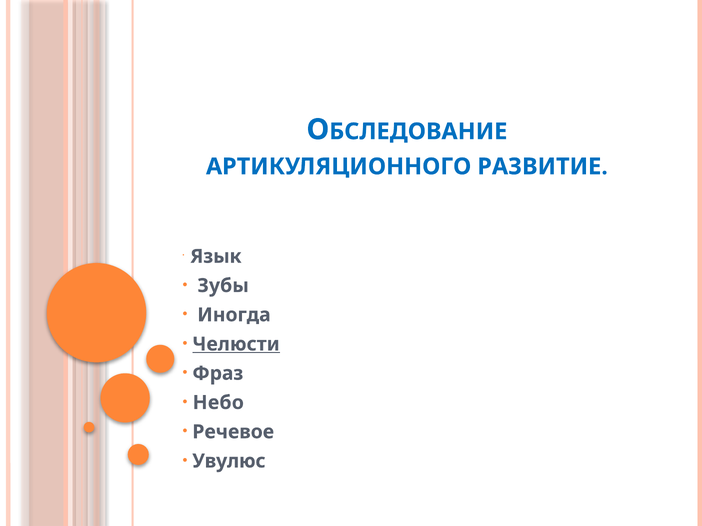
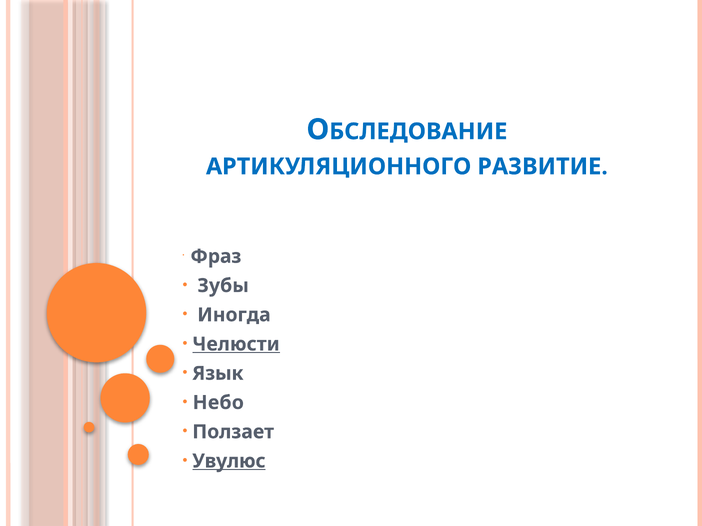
Язык: Язык -> Фраз
Фраз: Фраз -> Язык
Речевое: Речевое -> Ползает
Увулюс underline: none -> present
